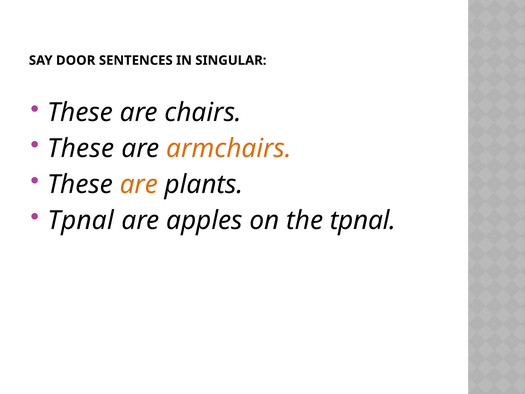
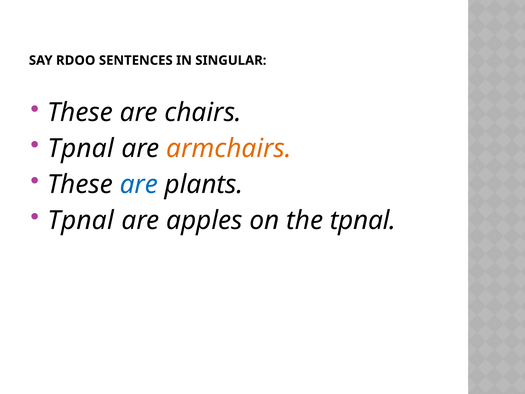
DOOR: DOOR -> RDOO
These at (81, 148): These -> Tpnal
are at (139, 184) colour: orange -> blue
